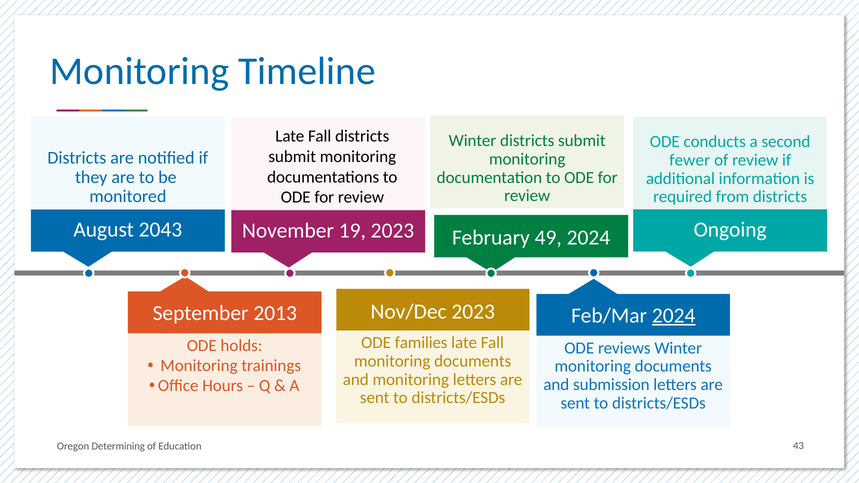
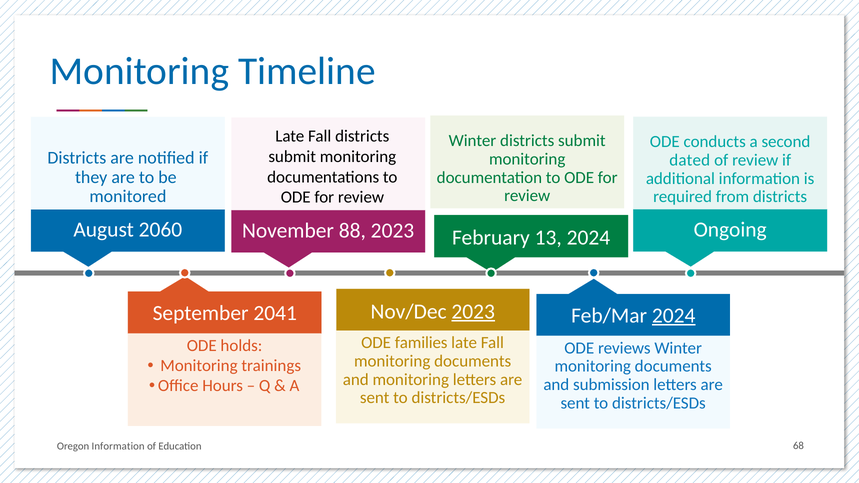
fewer: fewer -> dated
2043: 2043 -> 2060
19: 19 -> 88
49: 49 -> 13
2013: 2013 -> 2041
2023 at (473, 312) underline: none -> present
Oregon Determining: Determining -> Information
43: 43 -> 68
